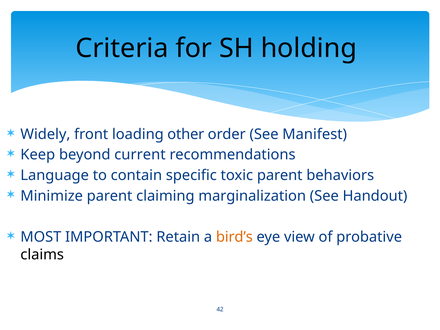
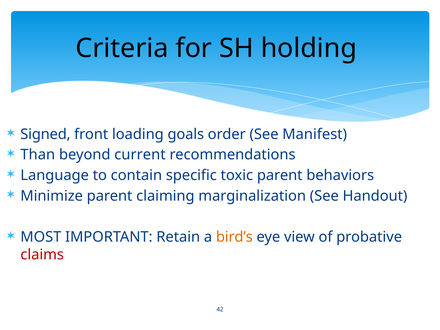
Widely: Widely -> Signed
other: other -> goals
Keep: Keep -> Than
claims colour: black -> red
